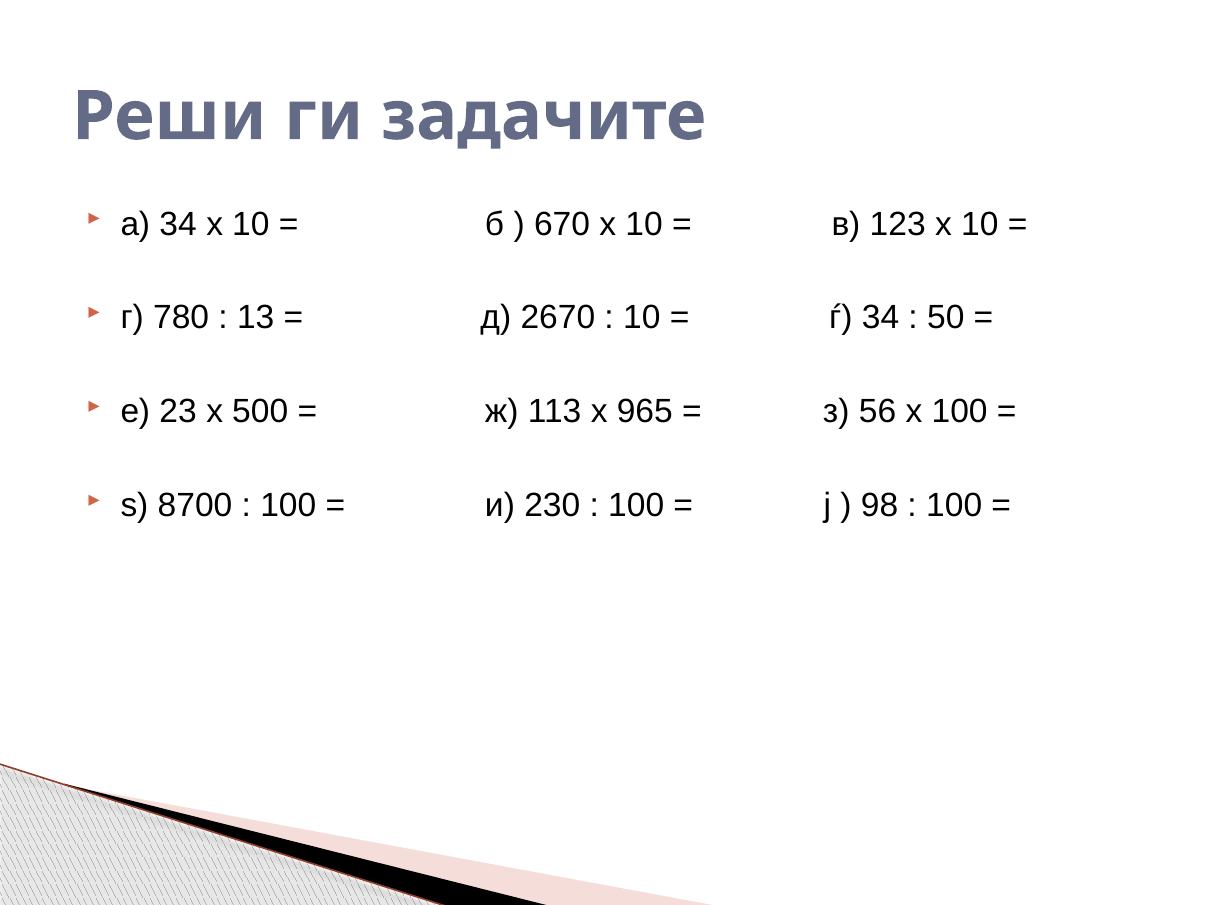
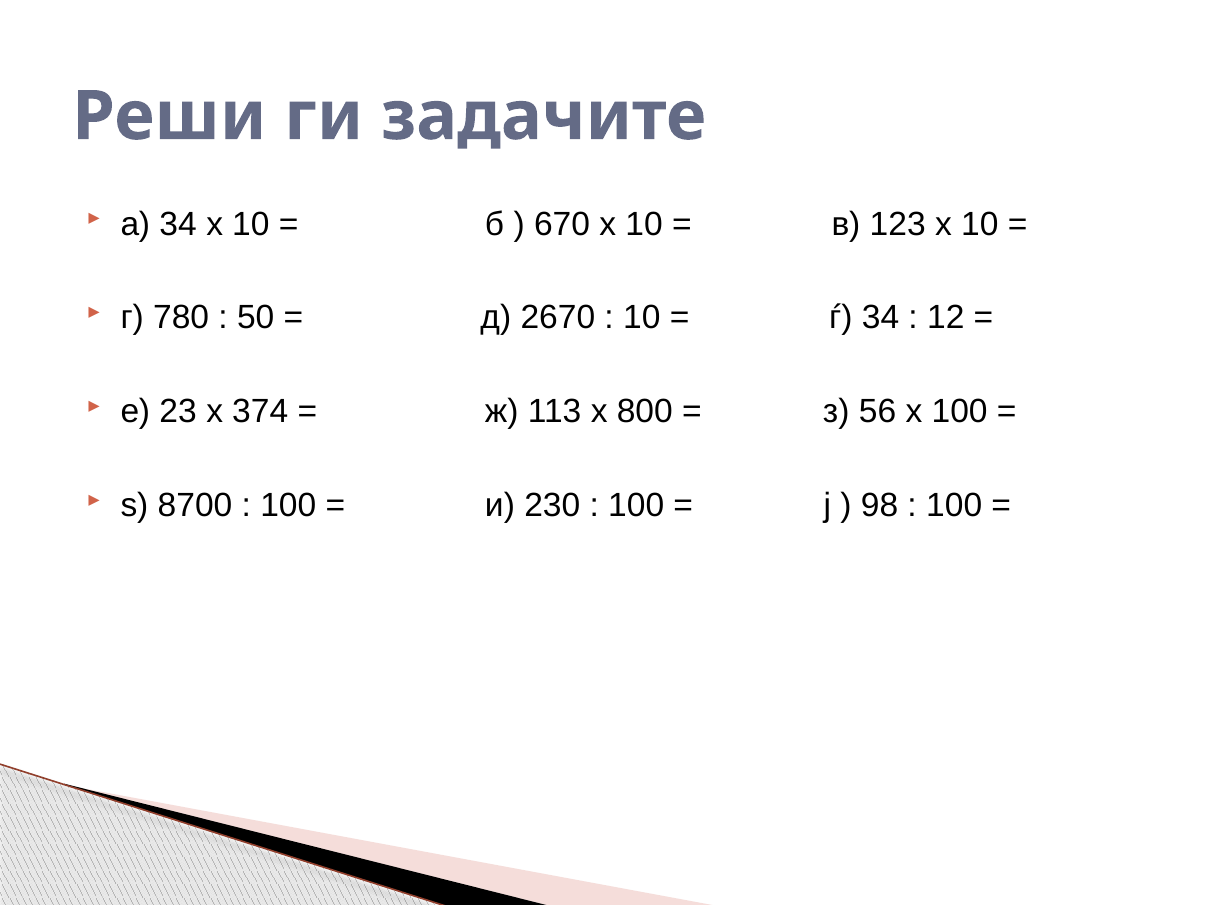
13: 13 -> 50
50: 50 -> 12
500: 500 -> 374
965: 965 -> 800
